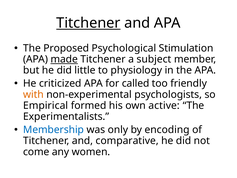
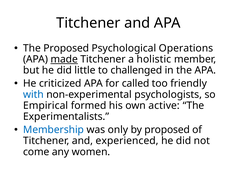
Titchener at (88, 23) underline: present -> none
Stimulation: Stimulation -> Operations
subject: subject -> holistic
physiology: physiology -> challenged
with colour: orange -> blue
by encoding: encoding -> proposed
comparative: comparative -> experienced
